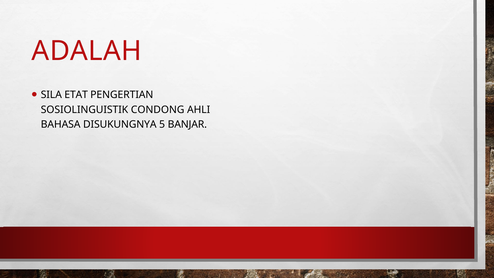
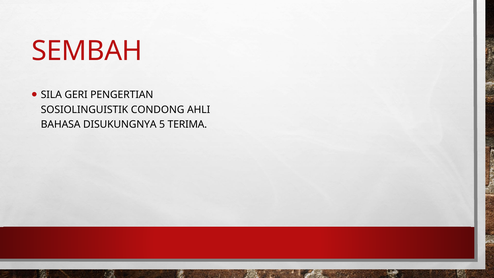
ADALAH: ADALAH -> SEMBAH
ETAT: ETAT -> GERI
BANJAR: BANJAR -> TERIMA
